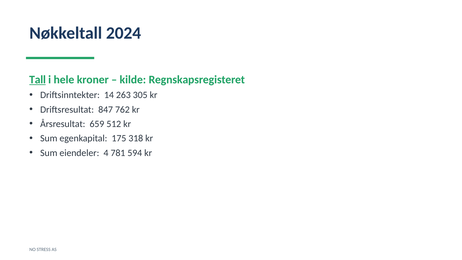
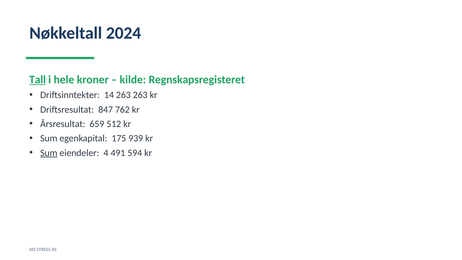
263 305: 305 -> 263
318: 318 -> 939
Sum at (49, 153) underline: none -> present
781: 781 -> 491
